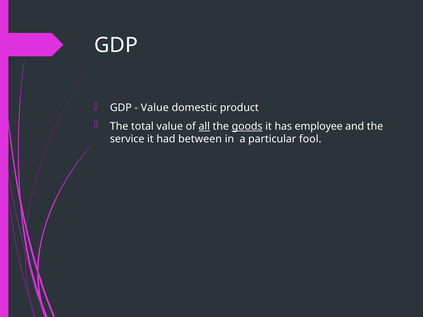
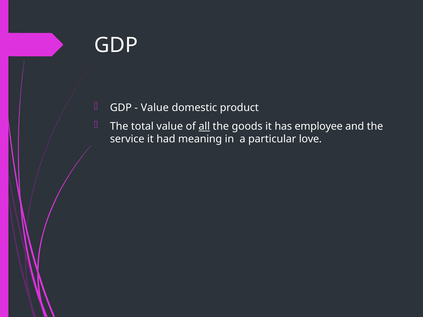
goods underline: present -> none
between: between -> meaning
fool: fool -> love
